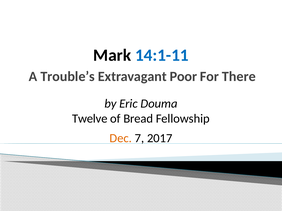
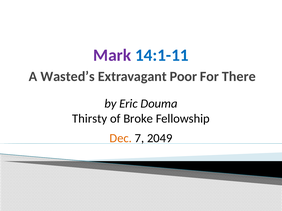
Mark colour: black -> purple
Trouble’s: Trouble’s -> Wasted’s
Twelve: Twelve -> Thirsty
Bread: Bread -> Broke
2017: 2017 -> 2049
